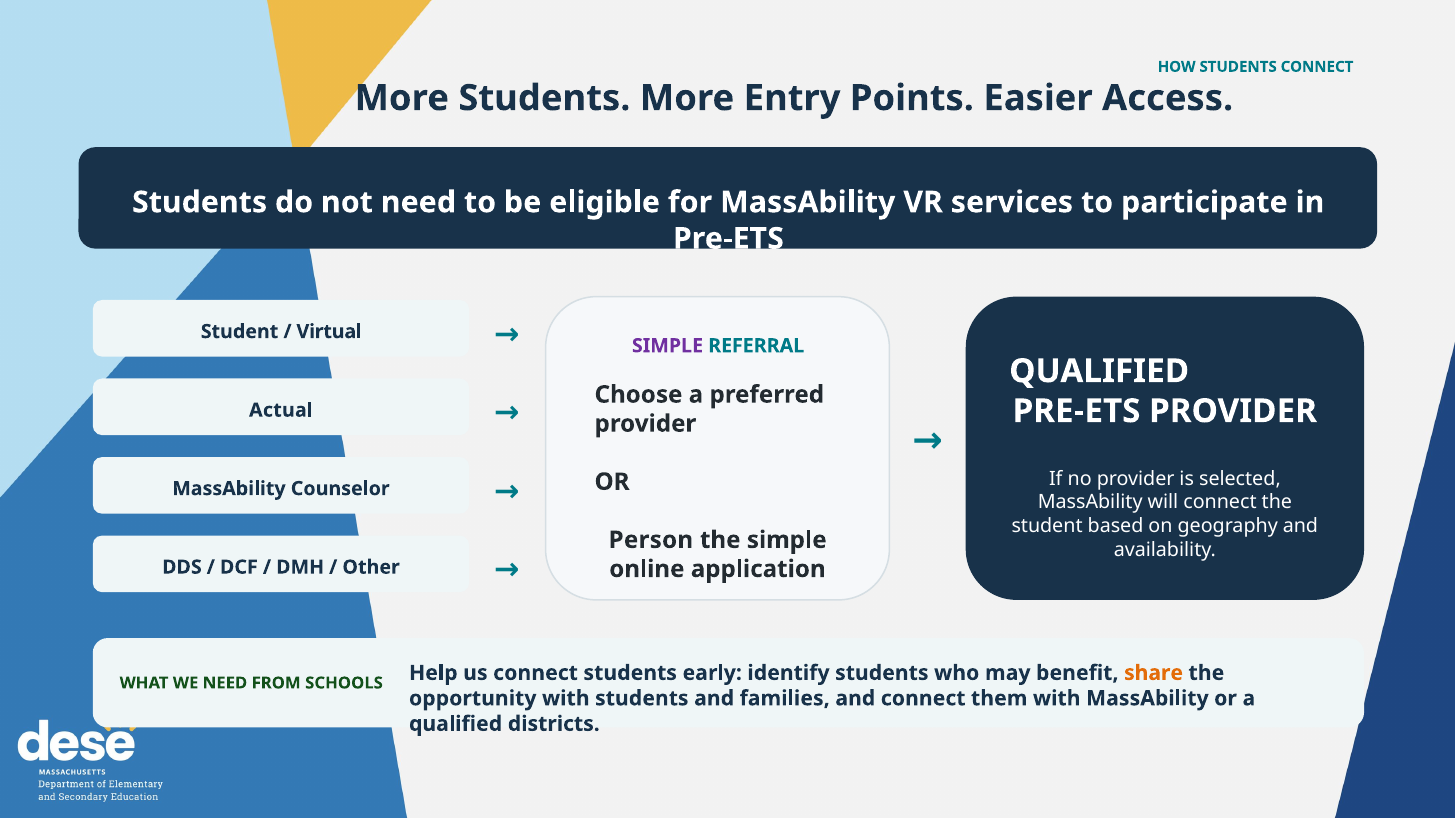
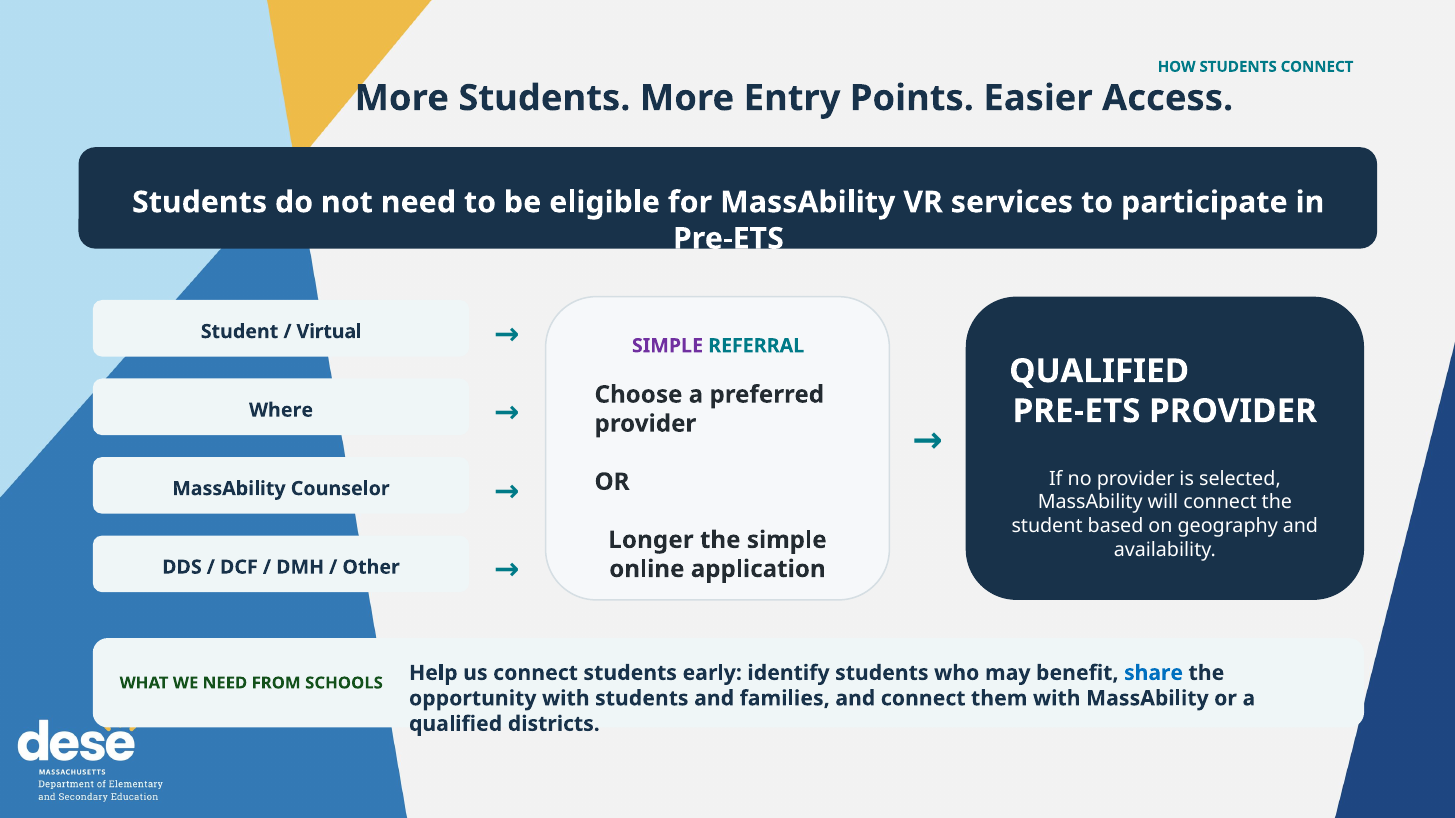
Actual: Actual -> Where
Person: Person -> Longer
share colour: orange -> blue
